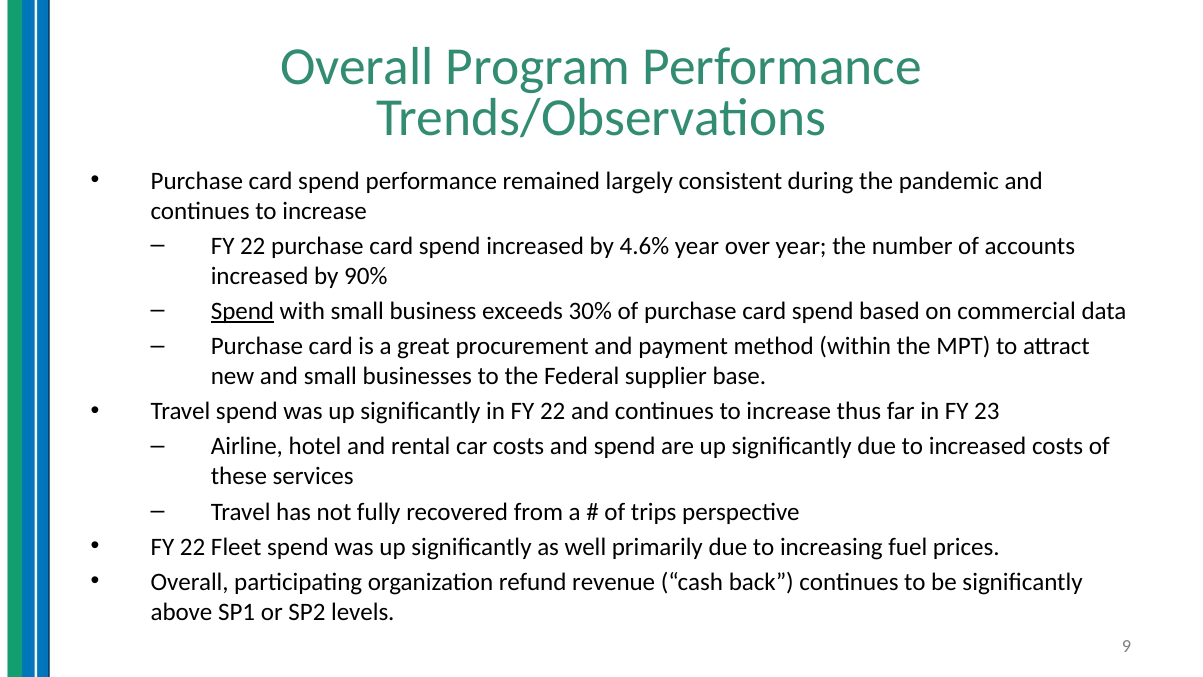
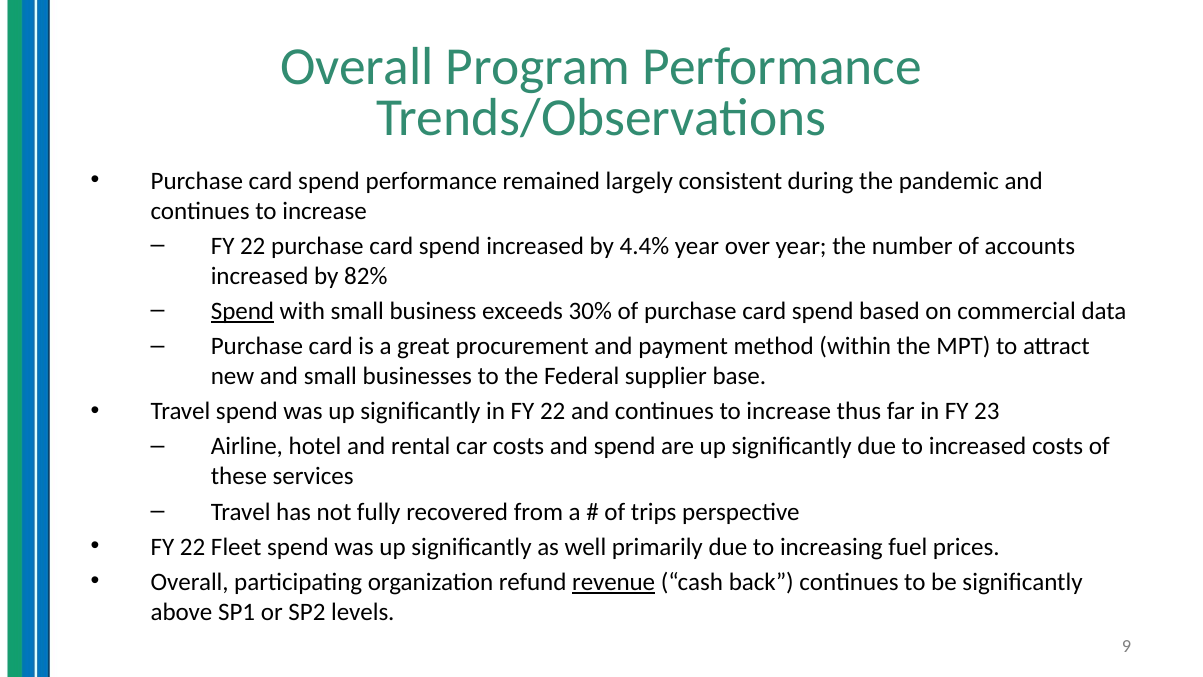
4.6%: 4.6% -> 4.4%
90%: 90% -> 82%
revenue underline: none -> present
